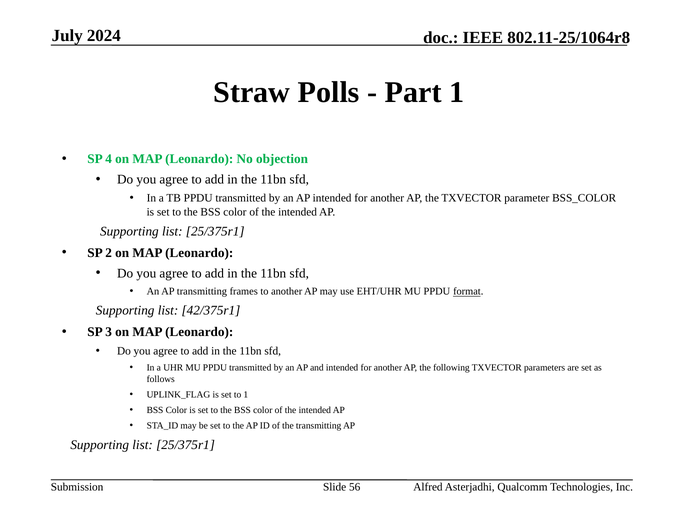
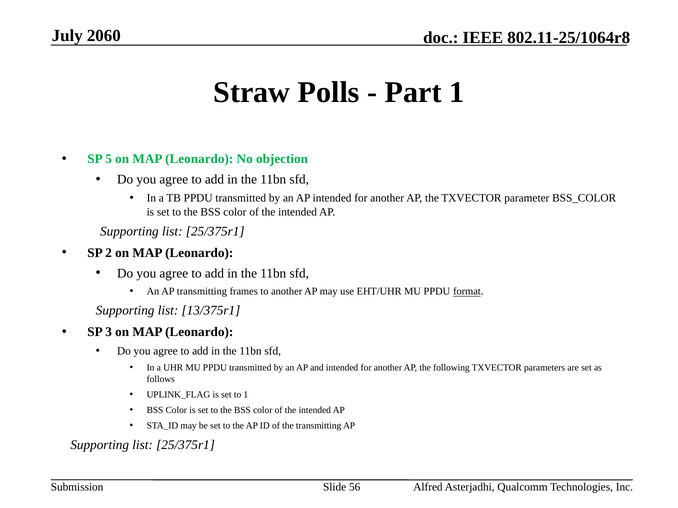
2024: 2024 -> 2060
4: 4 -> 5
42/375r1: 42/375r1 -> 13/375r1
